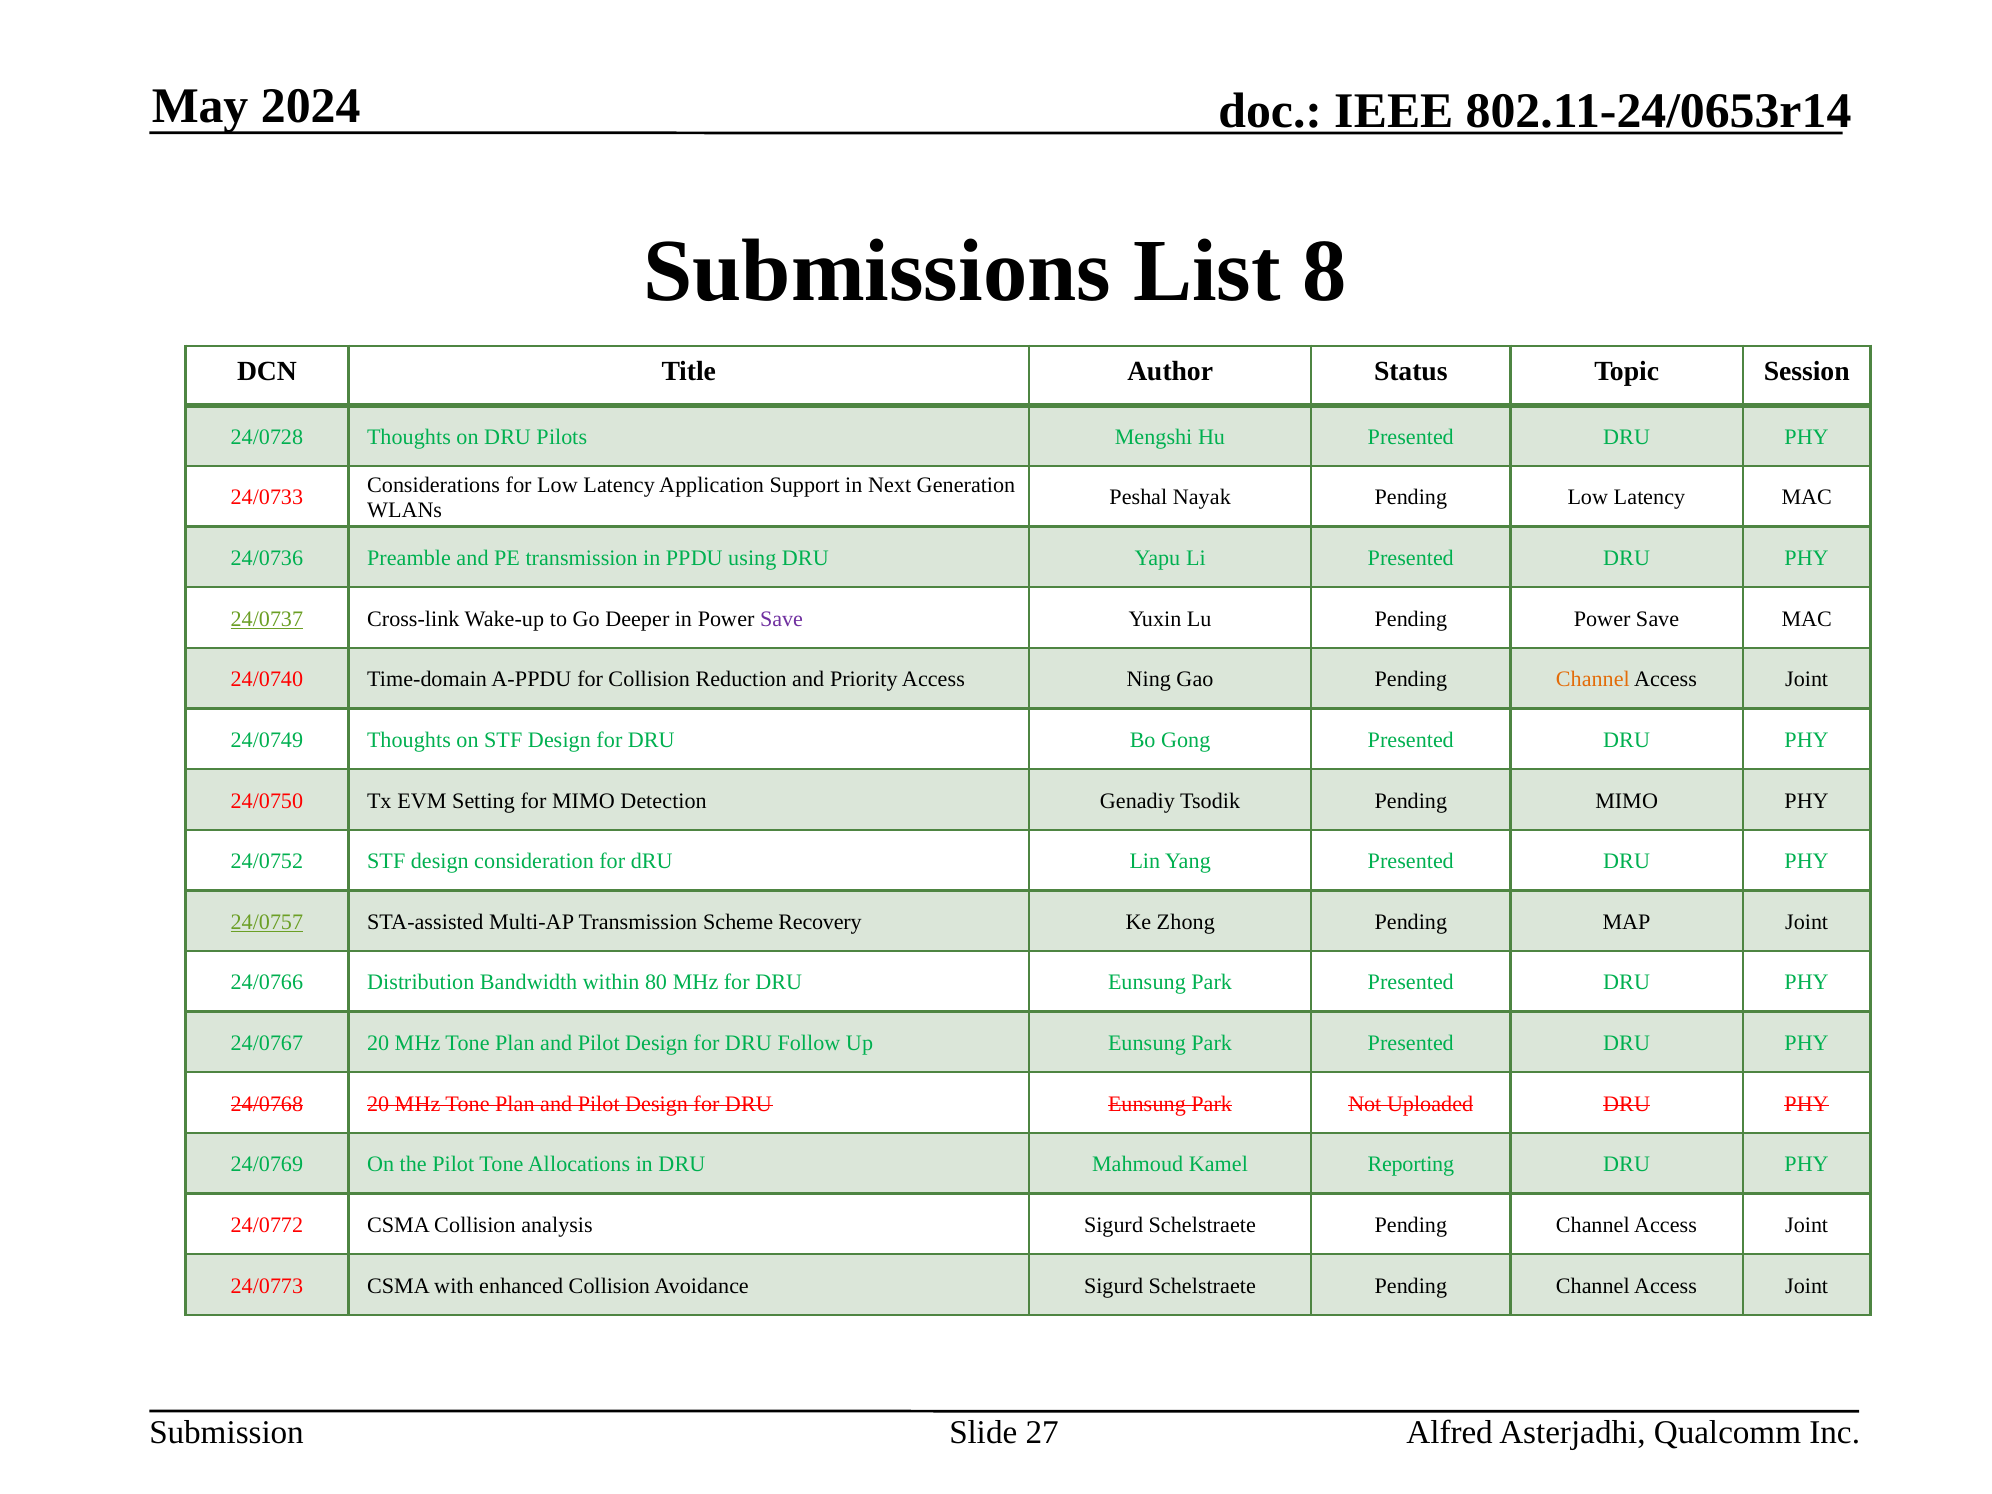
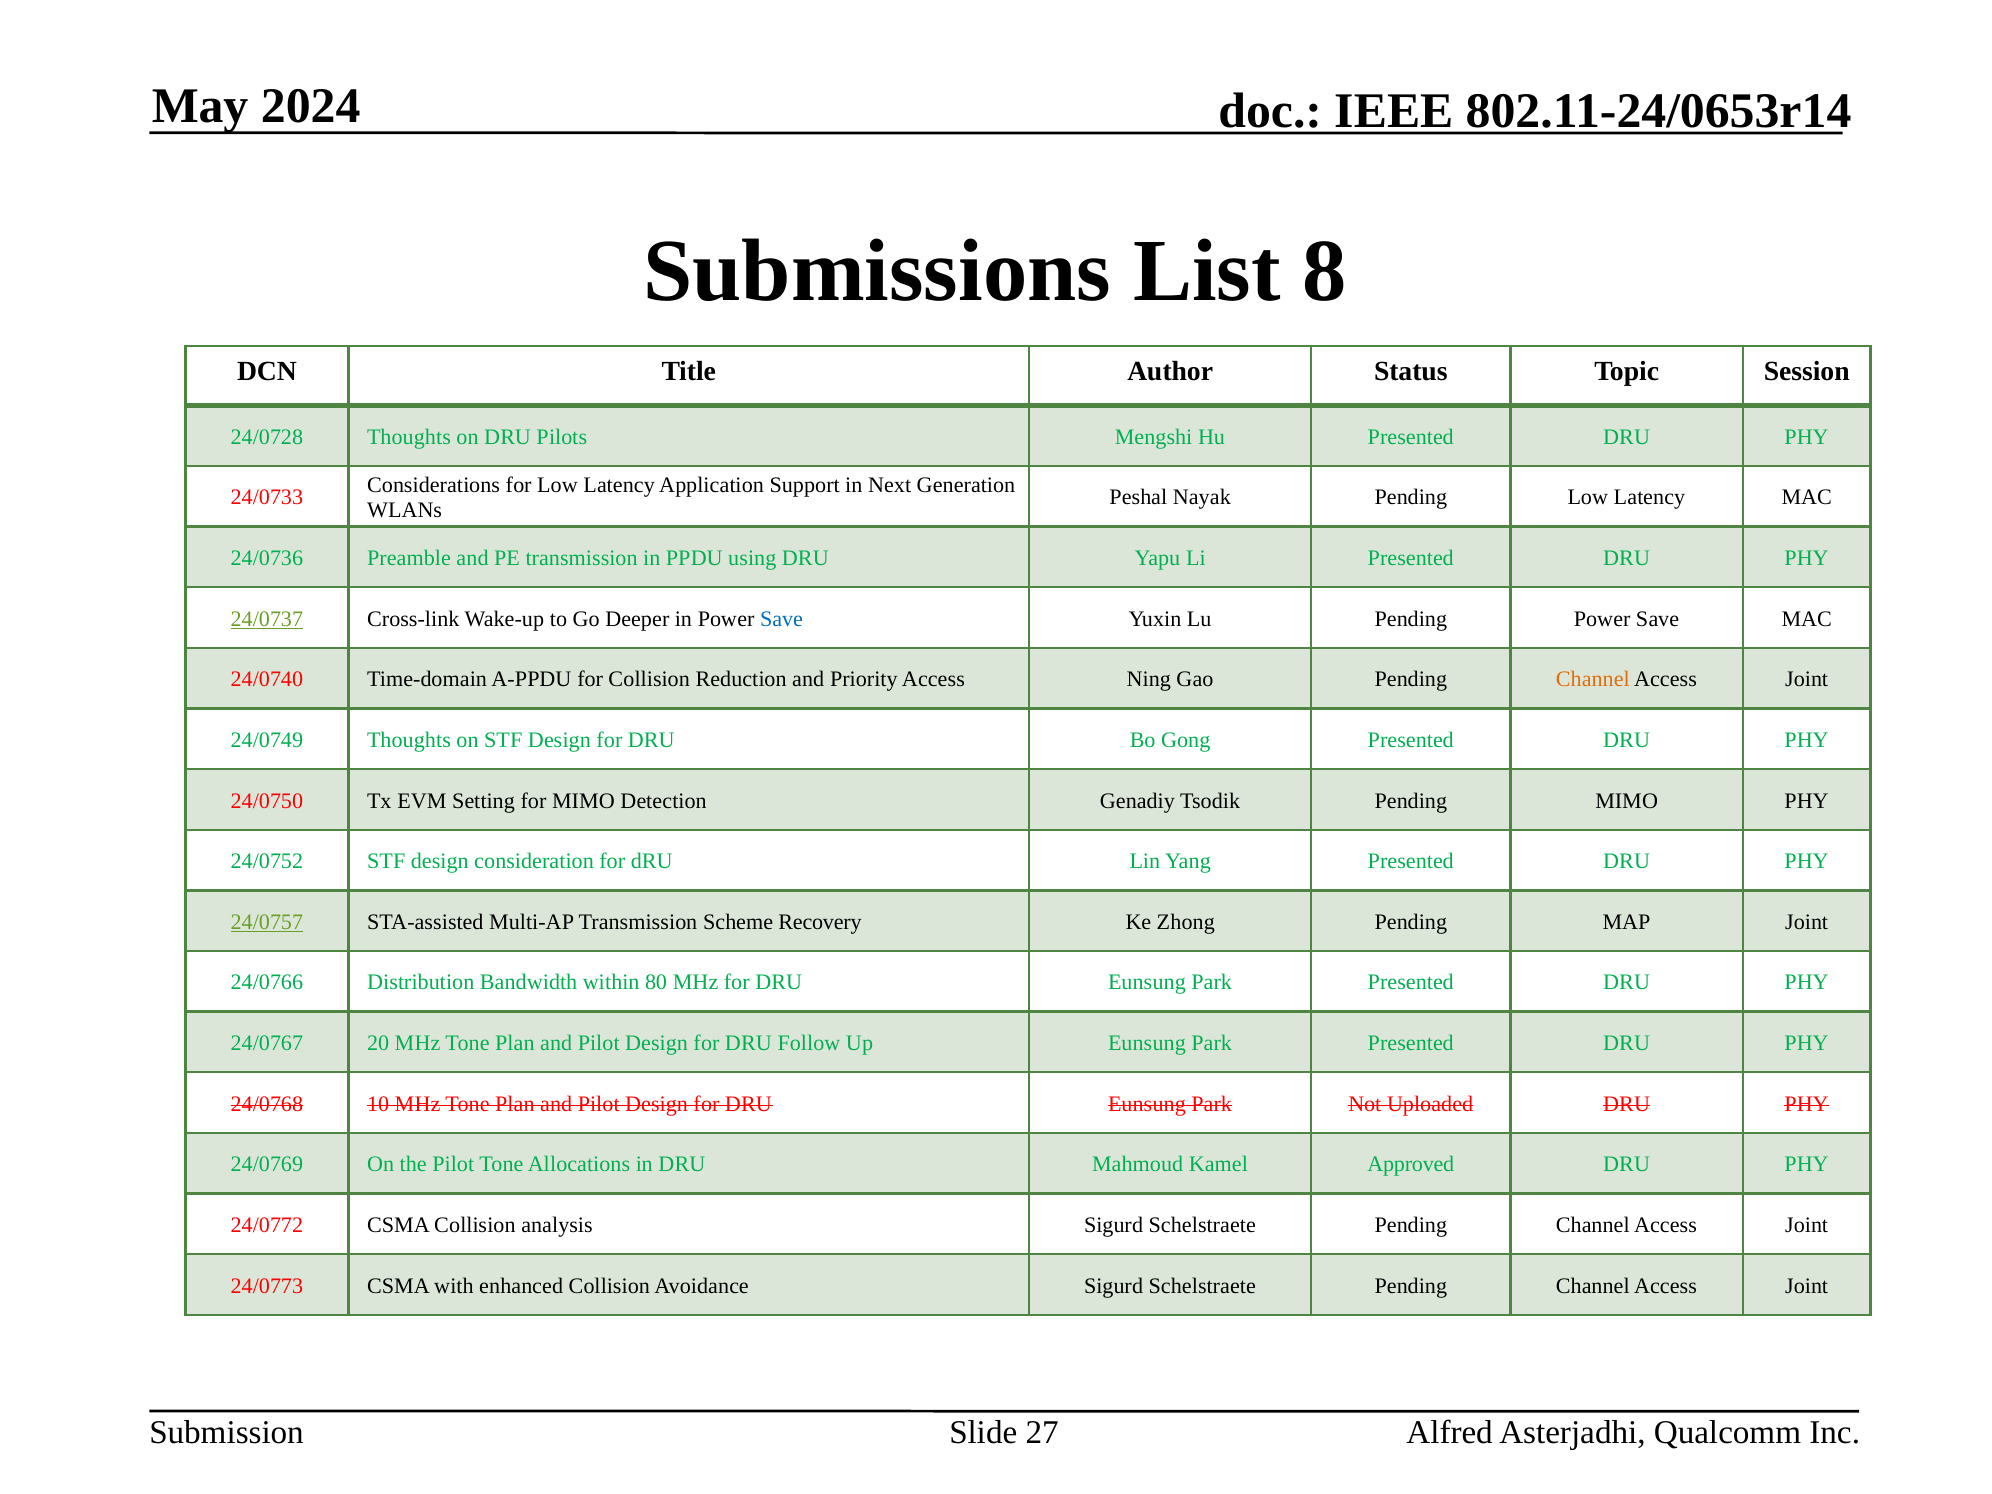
Save at (782, 619) colour: purple -> blue
24/0768 20: 20 -> 10
Reporting: Reporting -> Approved
